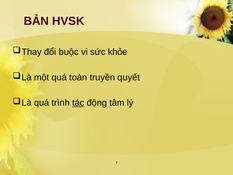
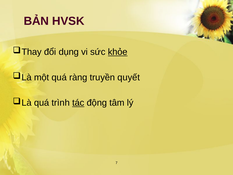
buộc: buộc -> dụng
khỏe underline: none -> present
toàn: toàn -> ràng
